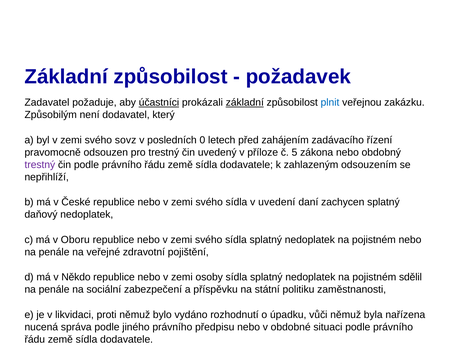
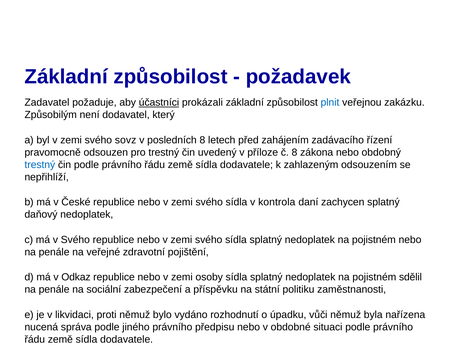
základní at (245, 102) underline: present -> none
posledních 0: 0 -> 8
č 5: 5 -> 8
trestný at (40, 164) colour: purple -> blue
uvedení: uvedení -> kontrola
v Oboru: Oboru -> Svého
Někdo: Někdo -> Odkaz
